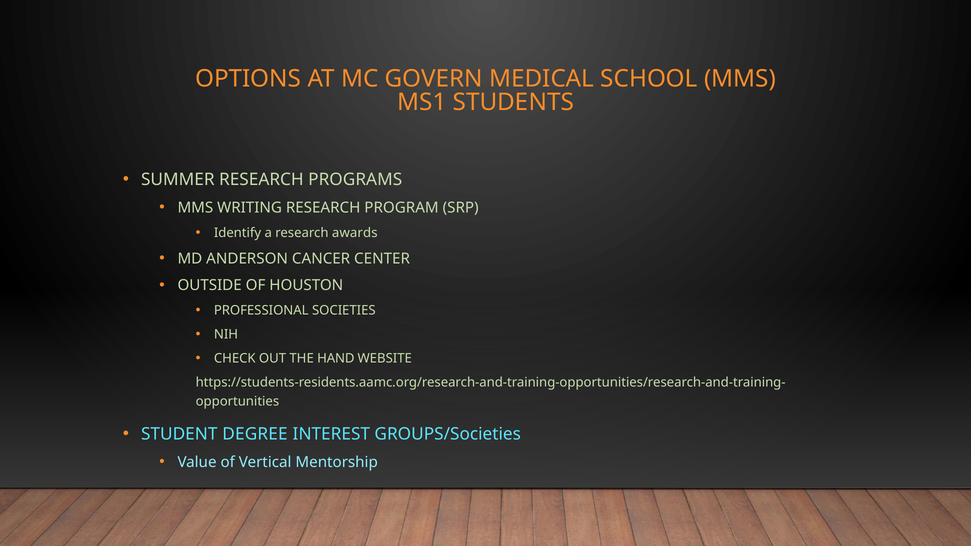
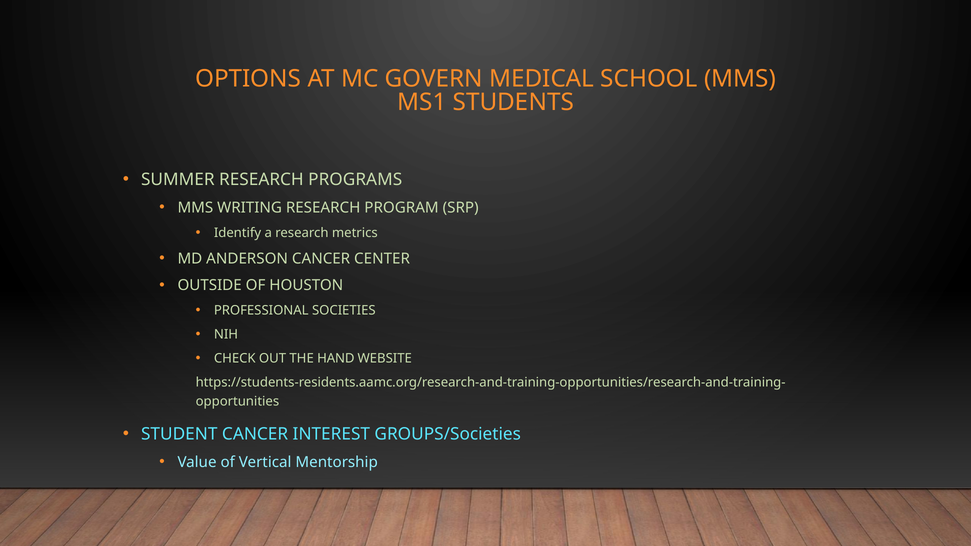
awards: awards -> metrics
STUDENT DEGREE: DEGREE -> CANCER
